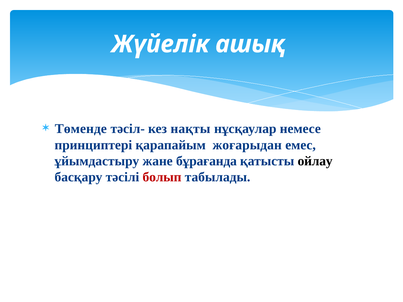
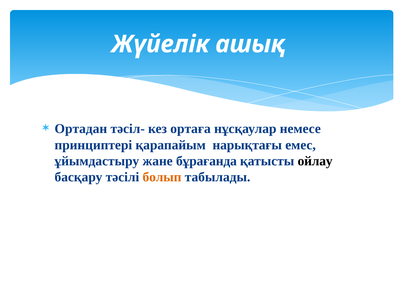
Төменде: Төменде -> Ортадан
нақты: нақты -> ортаға
жоғарыдан: жоғарыдан -> нарықтағы
болып colour: red -> orange
